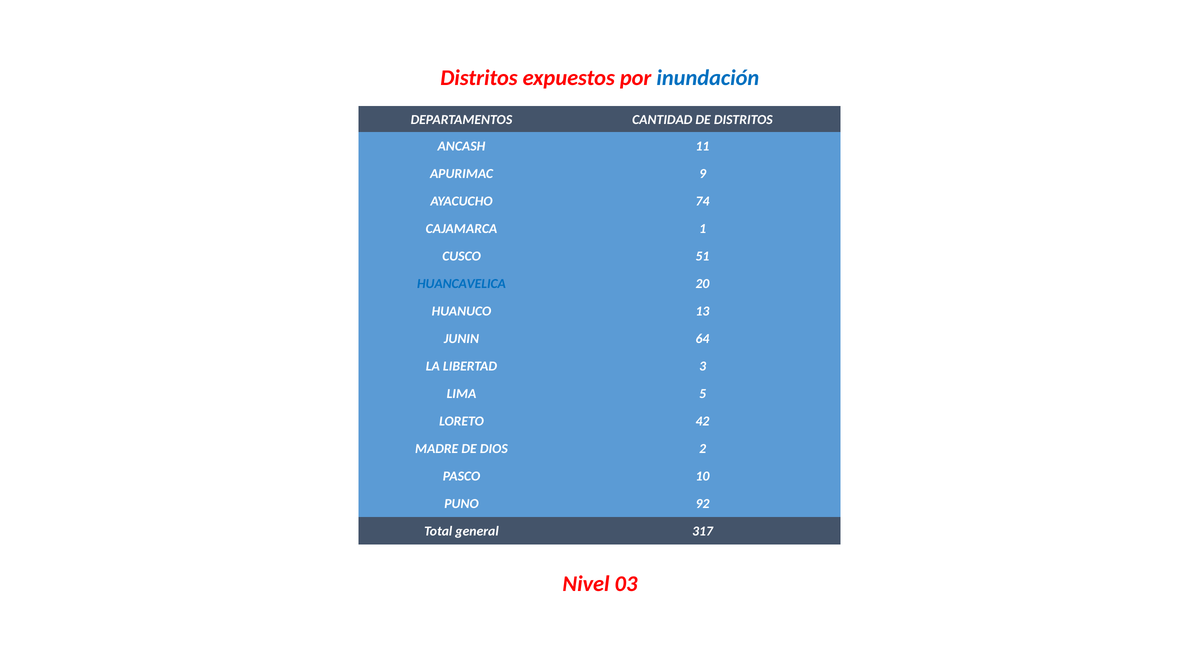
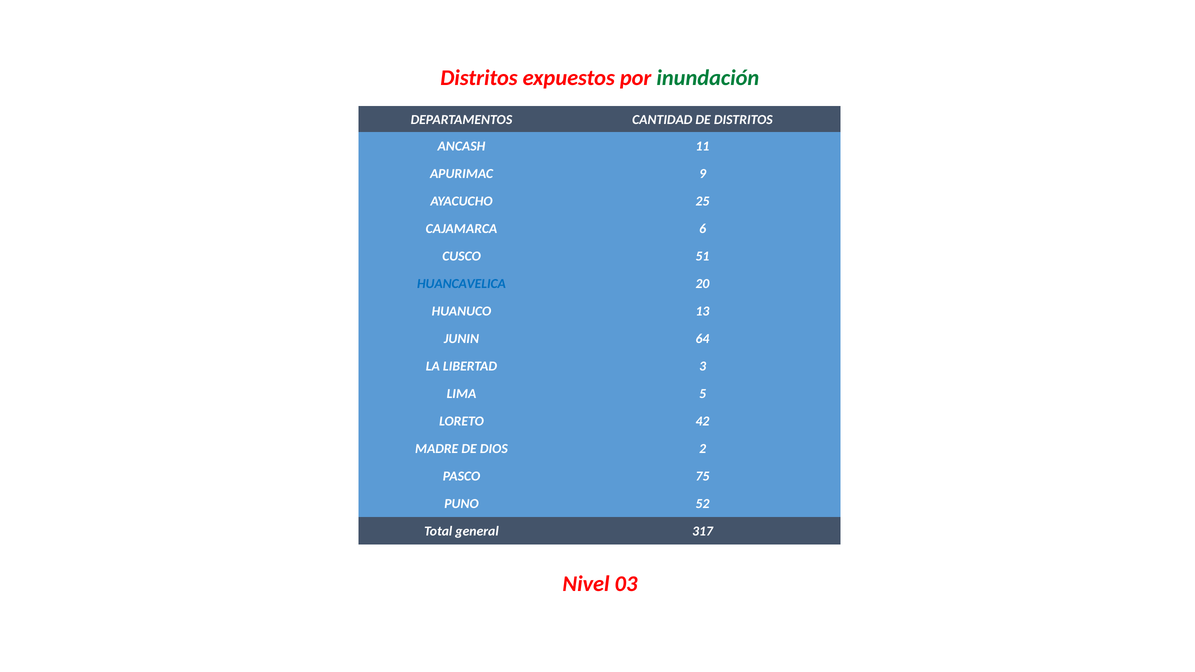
inundación colour: blue -> green
74: 74 -> 25
1: 1 -> 6
10: 10 -> 75
92: 92 -> 52
